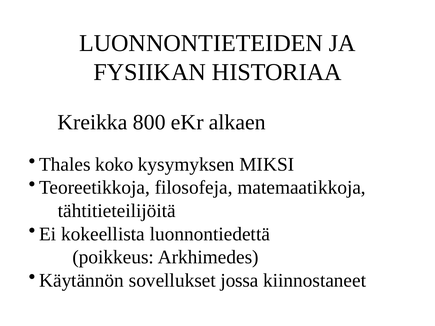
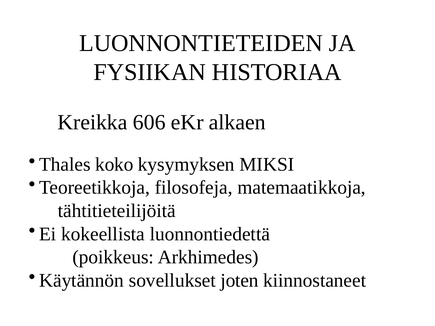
800: 800 -> 606
jossa: jossa -> joten
